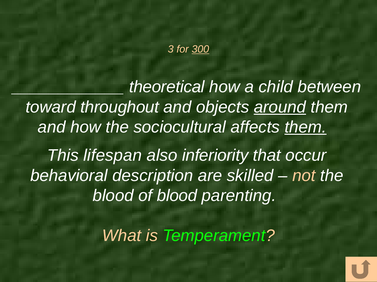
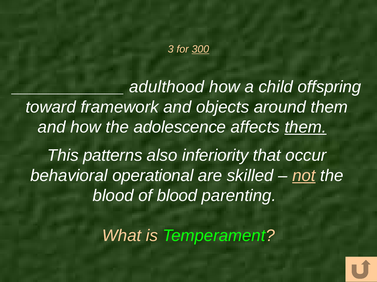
theoretical: theoretical -> adulthood
between: between -> offspring
throughout: throughout -> framework
around underline: present -> none
sociocultural: sociocultural -> adolescence
lifespan: lifespan -> patterns
description: description -> operational
not underline: none -> present
